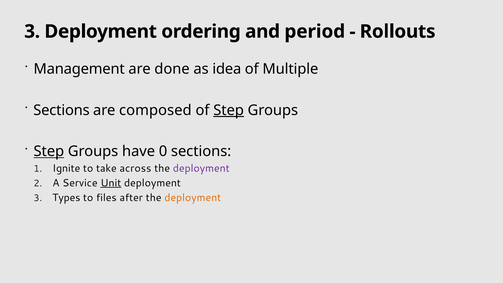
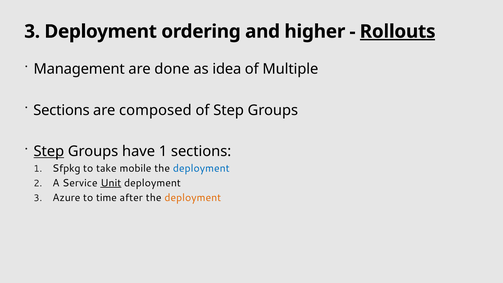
period: period -> higher
Rollouts underline: none -> present
Step at (229, 110) underline: present -> none
have 0: 0 -> 1
Ignite: Ignite -> Sfpkg
across: across -> mobile
deployment at (201, 168) colour: purple -> blue
Types: Types -> Azure
files: files -> time
